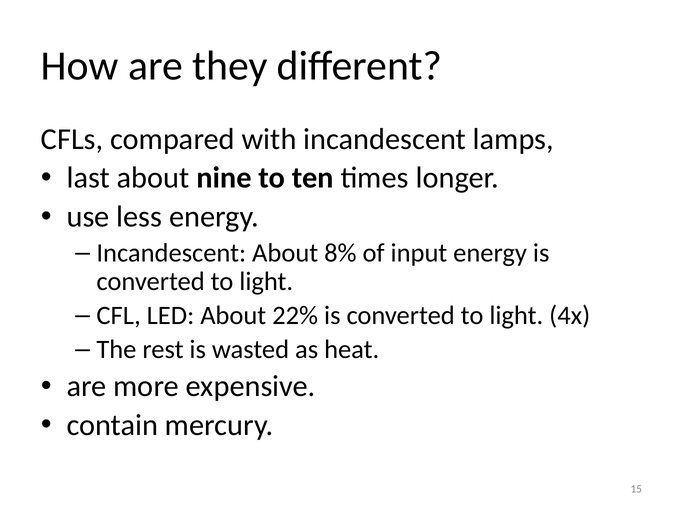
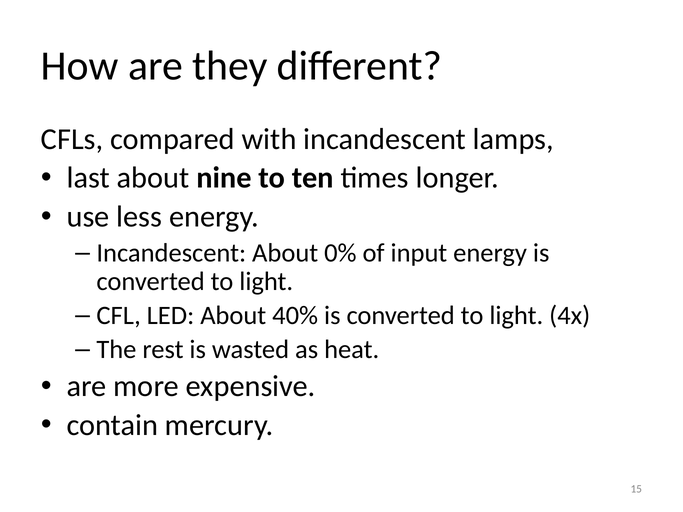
8%: 8% -> 0%
22%: 22% -> 40%
